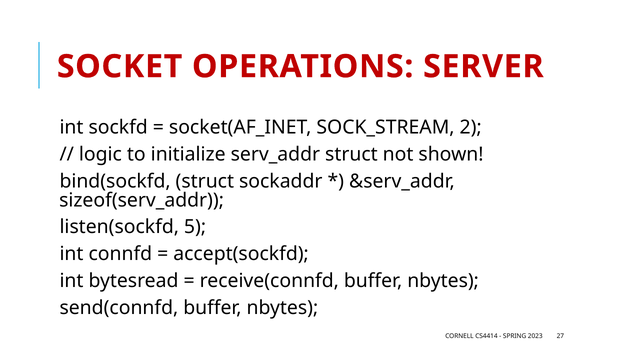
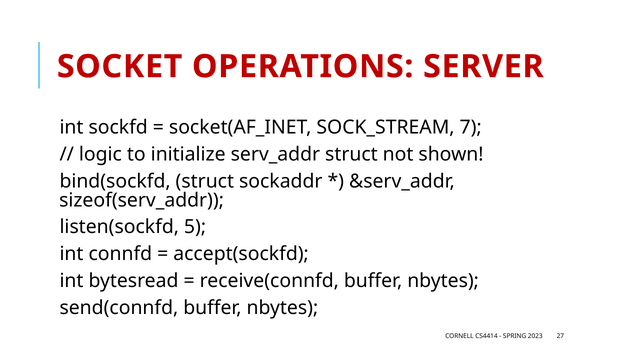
2: 2 -> 7
